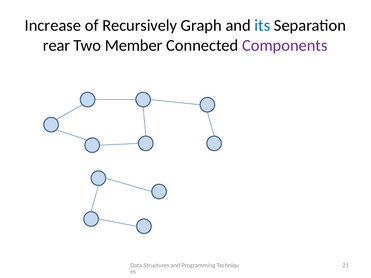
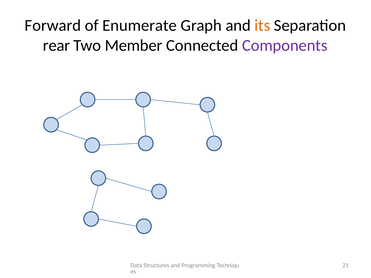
Increase: Increase -> Forward
Recursively: Recursively -> Enumerate
its colour: blue -> orange
